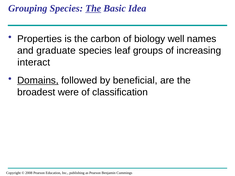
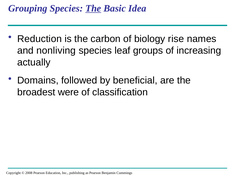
Properties: Properties -> Reduction
well: well -> rise
graduate: graduate -> nonliving
interact: interact -> actually
Domains underline: present -> none
